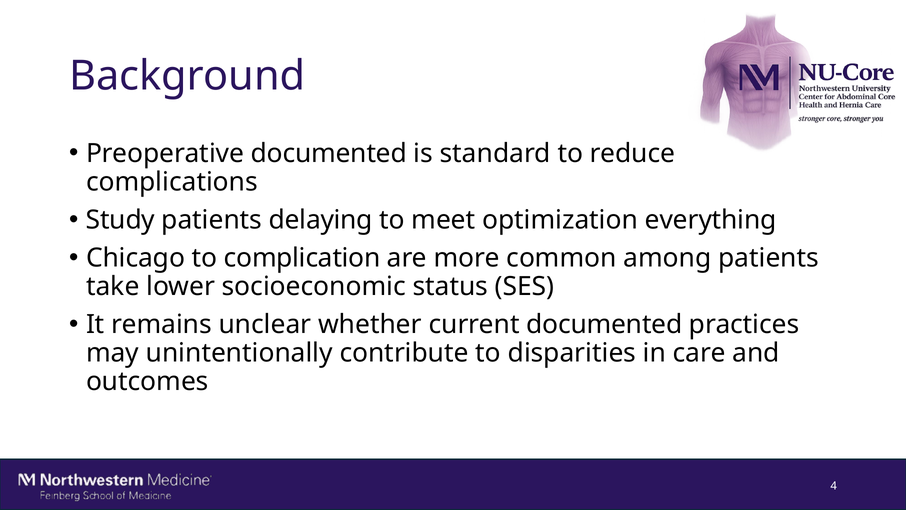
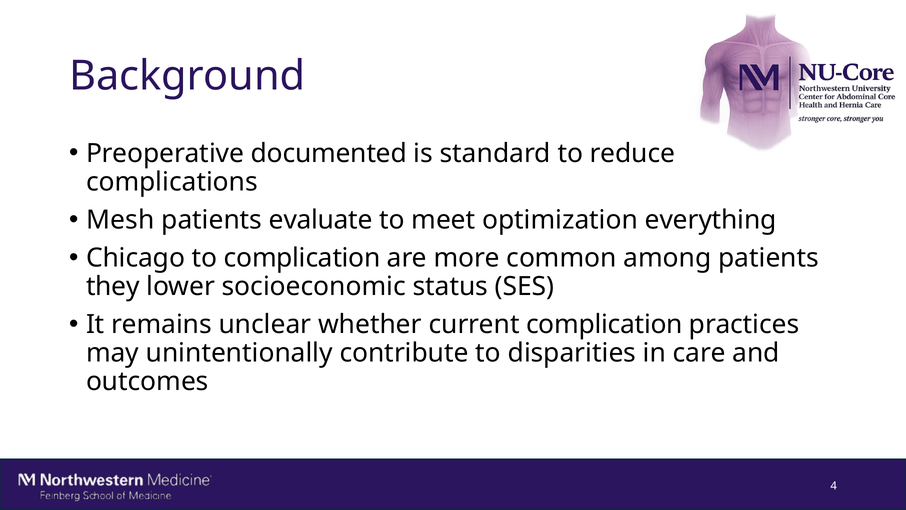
Study: Study -> Mesh
delaying: delaying -> evaluate
take: take -> they
current documented: documented -> complication
